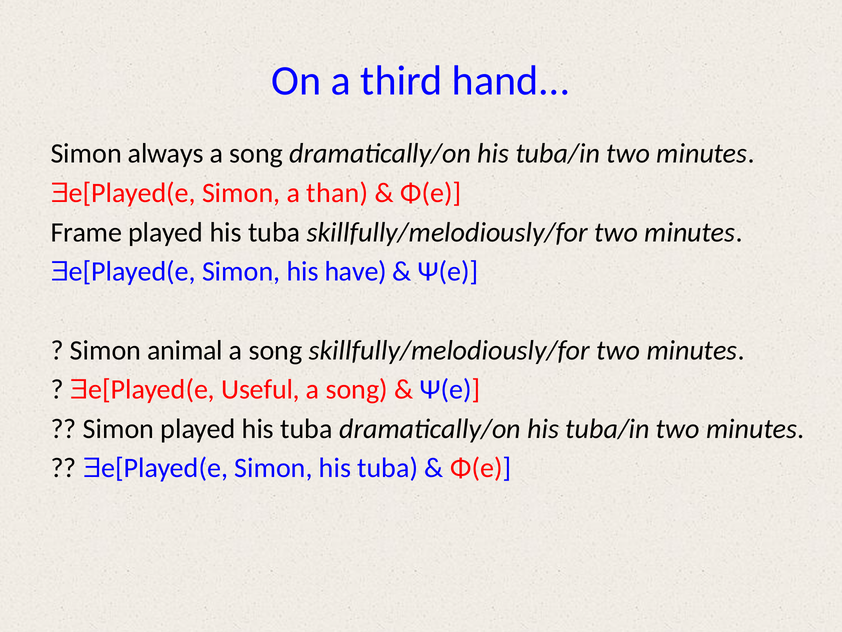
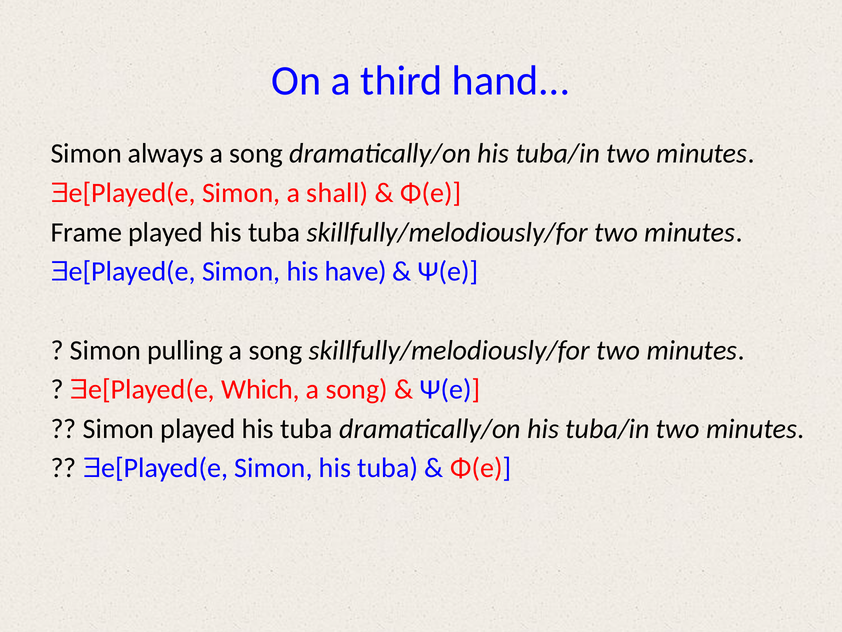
than: than -> shall
animal: animal -> pulling
Useful: Useful -> Which
